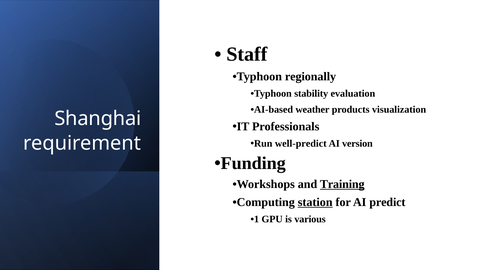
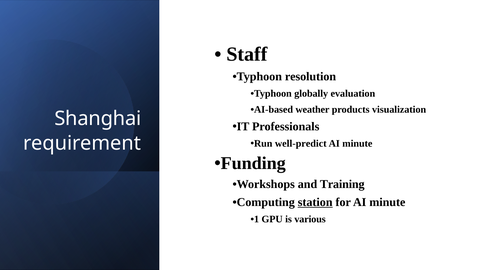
regionally: regionally -> resolution
stability: stability -> globally
version at (357, 144): version -> minute
Training underline: present -> none
for AI predict: predict -> minute
